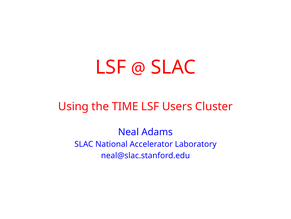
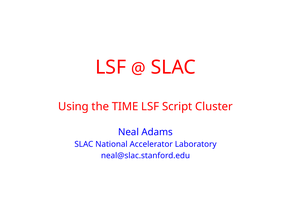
Users: Users -> Script
